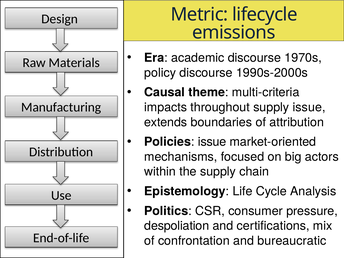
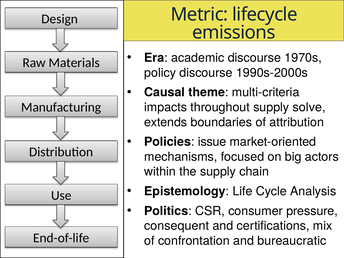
supply issue: issue -> solve
despoliation: despoliation -> consequent
